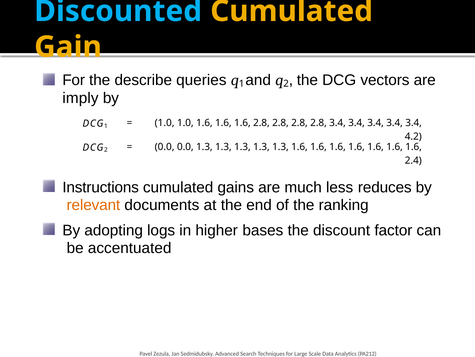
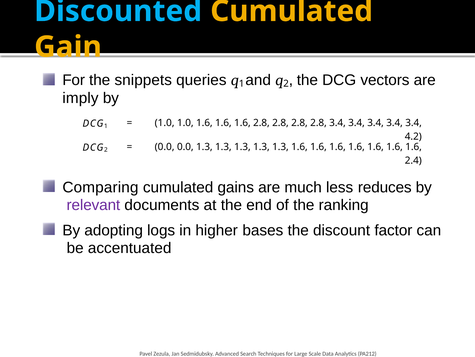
describe: describe -> snippets
Instructions: Instructions -> Comparing
relevant colour: orange -> purple
